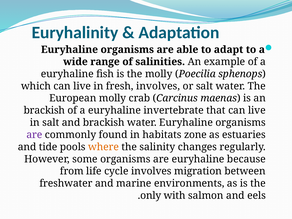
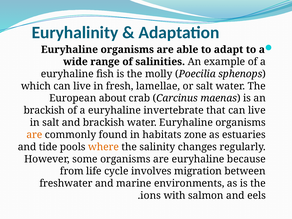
fresh involves: involves -> lamellae
European molly: molly -> about
are at (34, 135) colour: purple -> orange
only: only -> ions
